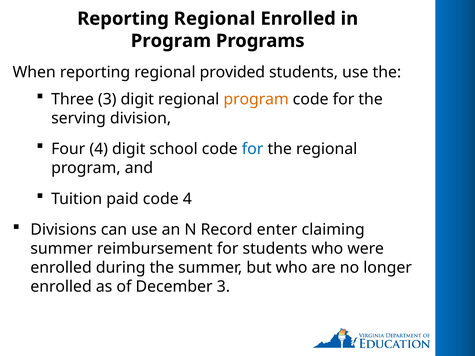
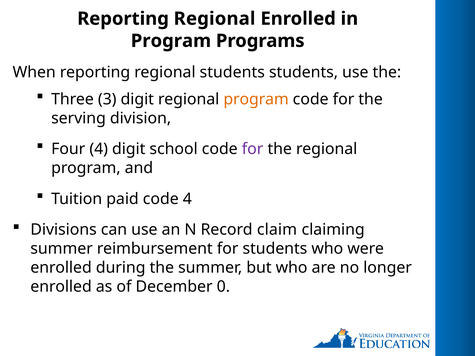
regional provided: provided -> students
for at (253, 149) colour: blue -> purple
enter: enter -> claim
December 3: 3 -> 0
